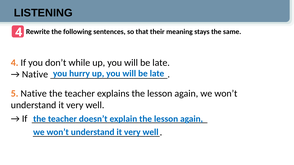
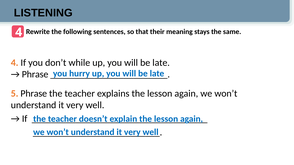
Native at (35, 74): Native -> Phrase
5 Native: Native -> Phrase
